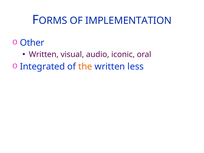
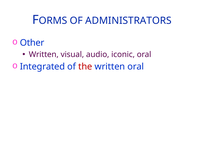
IMPLEMENTATION: IMPLEMENTATION -> ADMINISTRATORS
the colour: orange -> red
written less: less -> oral
